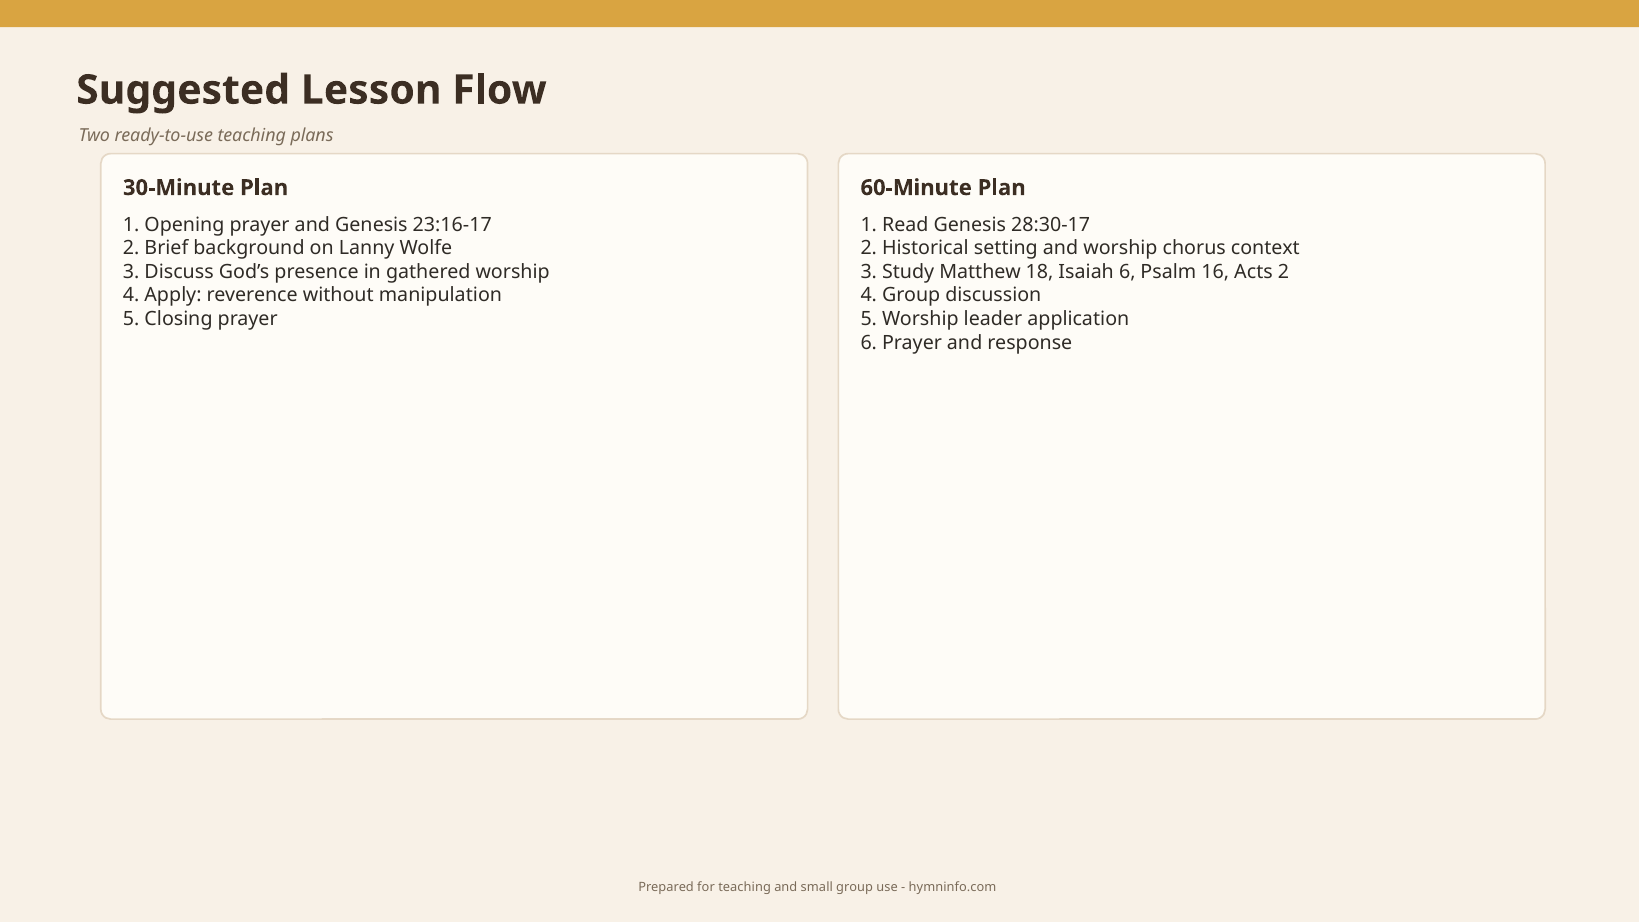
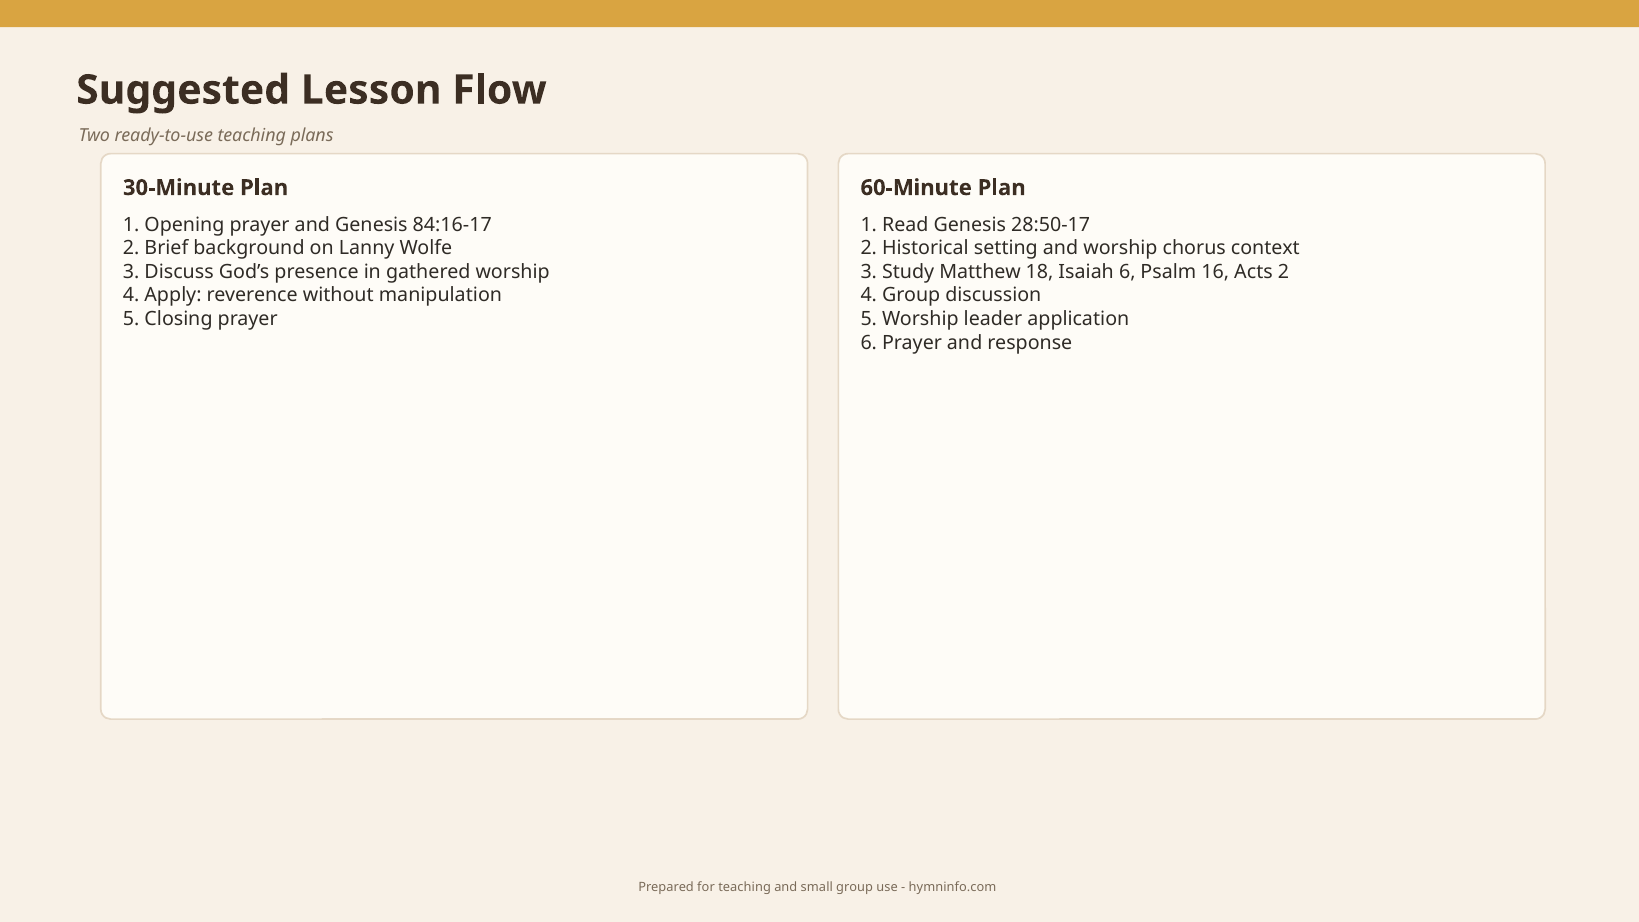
23:16-17: 23:16-17 -> 84:16-17
28:30-17: 28:30-17 -> 28:50-17
